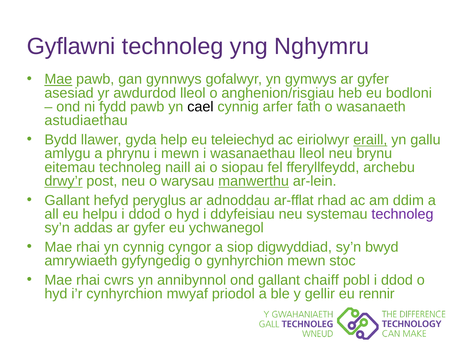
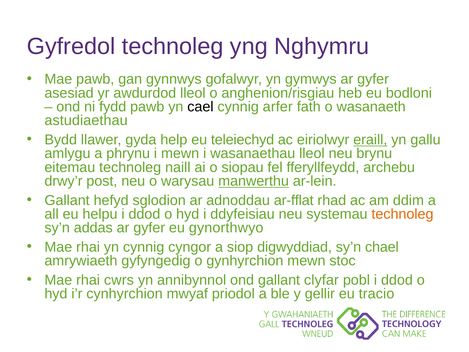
Gyflawni: Gyflawni -> Gyfredol
Mae at (58, 79) underline: present -> none
drwy’r underline: present -> none
peryglus: peryglus -> sglodion
technoleg at (402, 214) colour: purple -> orange
ychwanegol: ychwanegol -> gynorthwyo
bwyd: bwyd -> chael
chaiff: chaiff -> clyfar
rennir: rennir -> tracio
